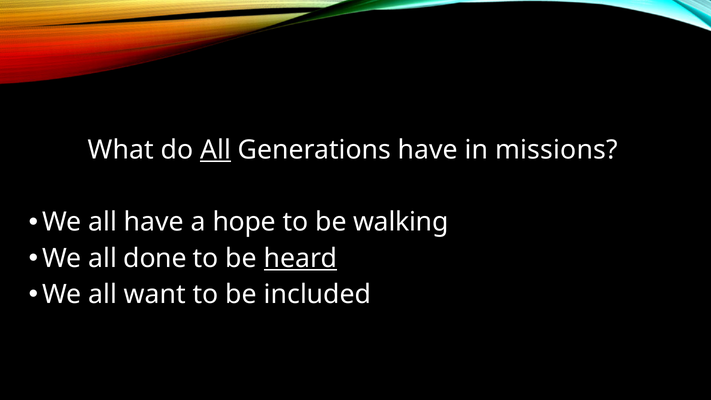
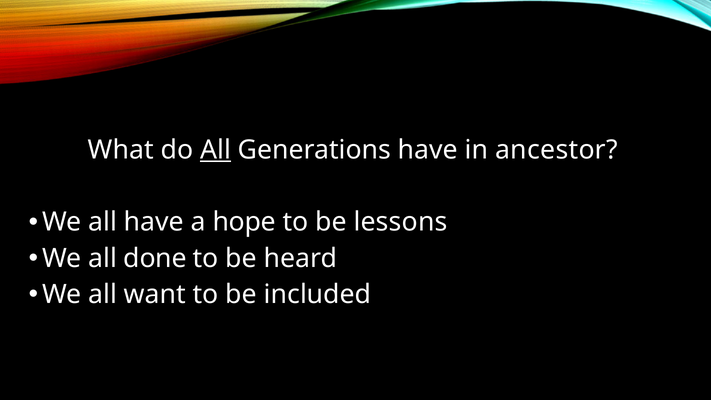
missions: missions -> ancestor
walking: walking -> lessons
heard underline: present -> none
